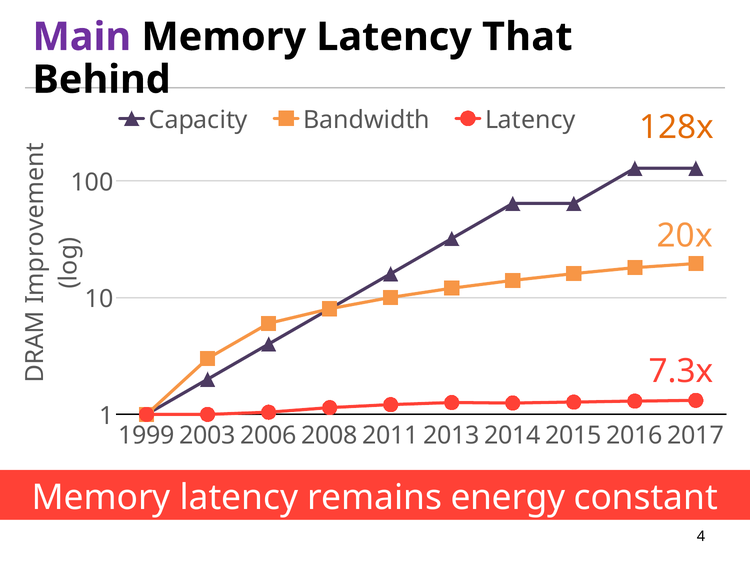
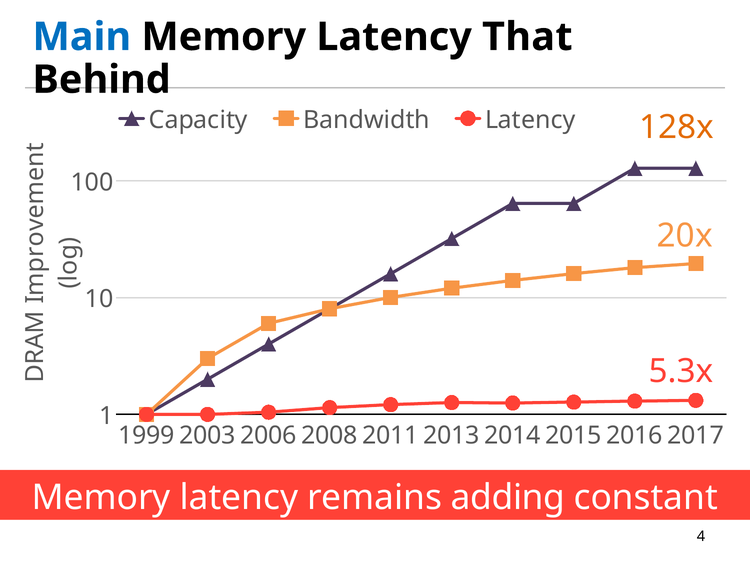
Main colour: purple -> blue
7.3x: 7.3x -> 5.3x
energy: energy -> adding
